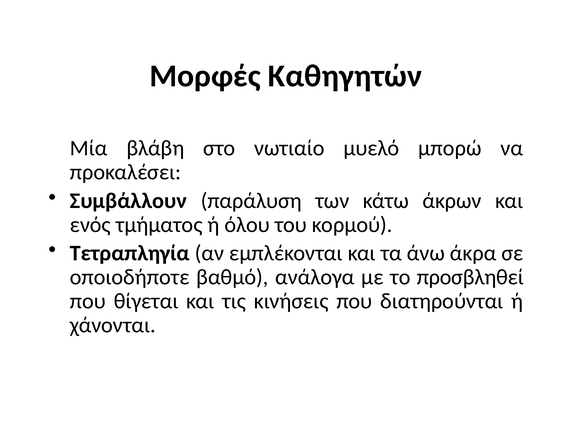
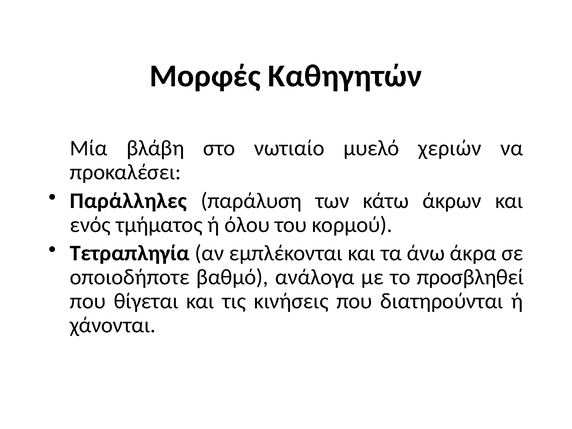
μπορώ: μπορώ -> χεριών
Συμβάλλουν: Συμβάλλουν -> Παράλληλες
